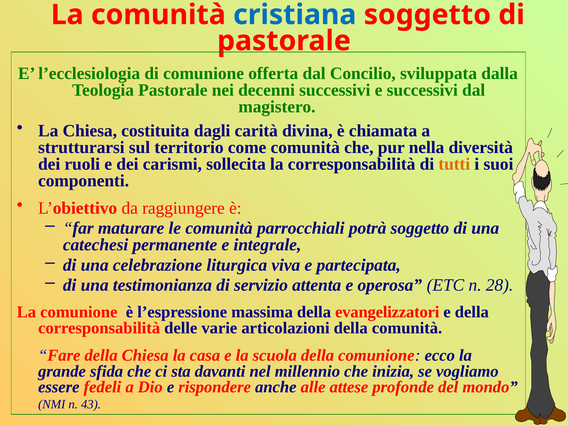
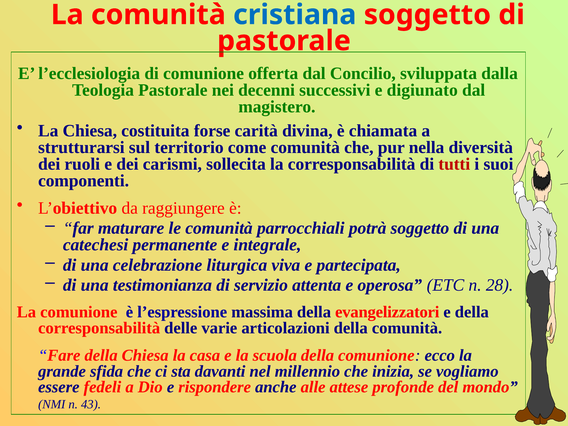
e successivi: successivi -> digiunato
dagli: dagli -> forse
tutti colour: orange -> red
